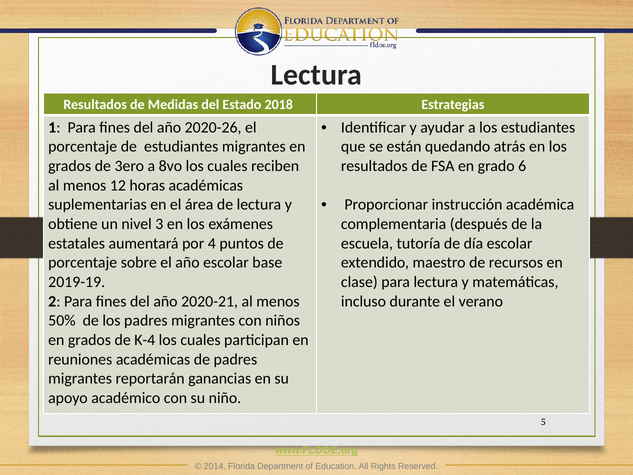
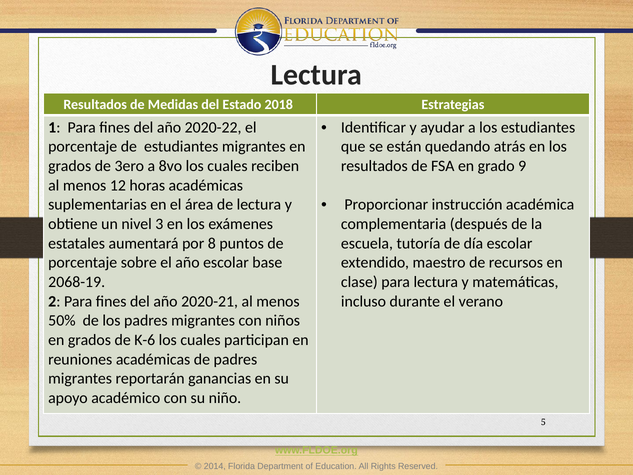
2020-26: 2020-26 -> 2020-22
6: 6 -> 9
4: 4 -> 8
2019-19: 2019-19 -> 2068-19
K-4: K-4 -> K-6
